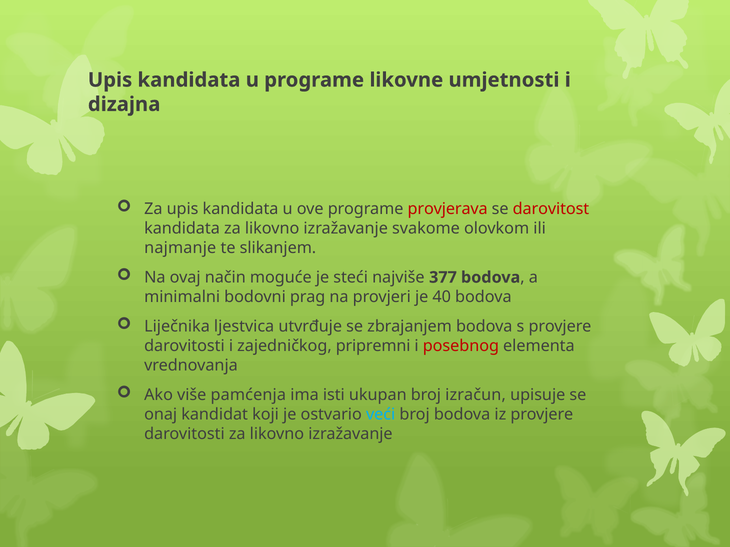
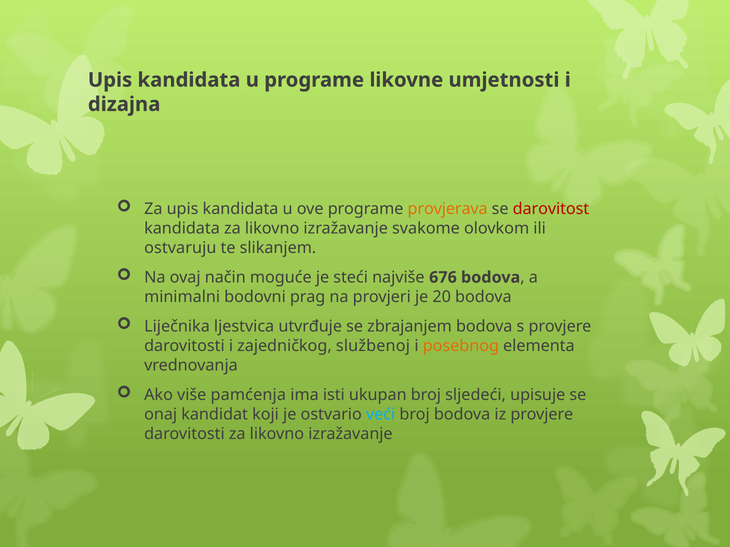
provjerava colour: red -> orange
najmanje: najmanje -> ostvaruju
377: 377 -> 676
40: 40 -> 20
pripremni: pripremni -> službenoj
posebnog colour: red -> orange
izračun: izračun -> sljedeći
